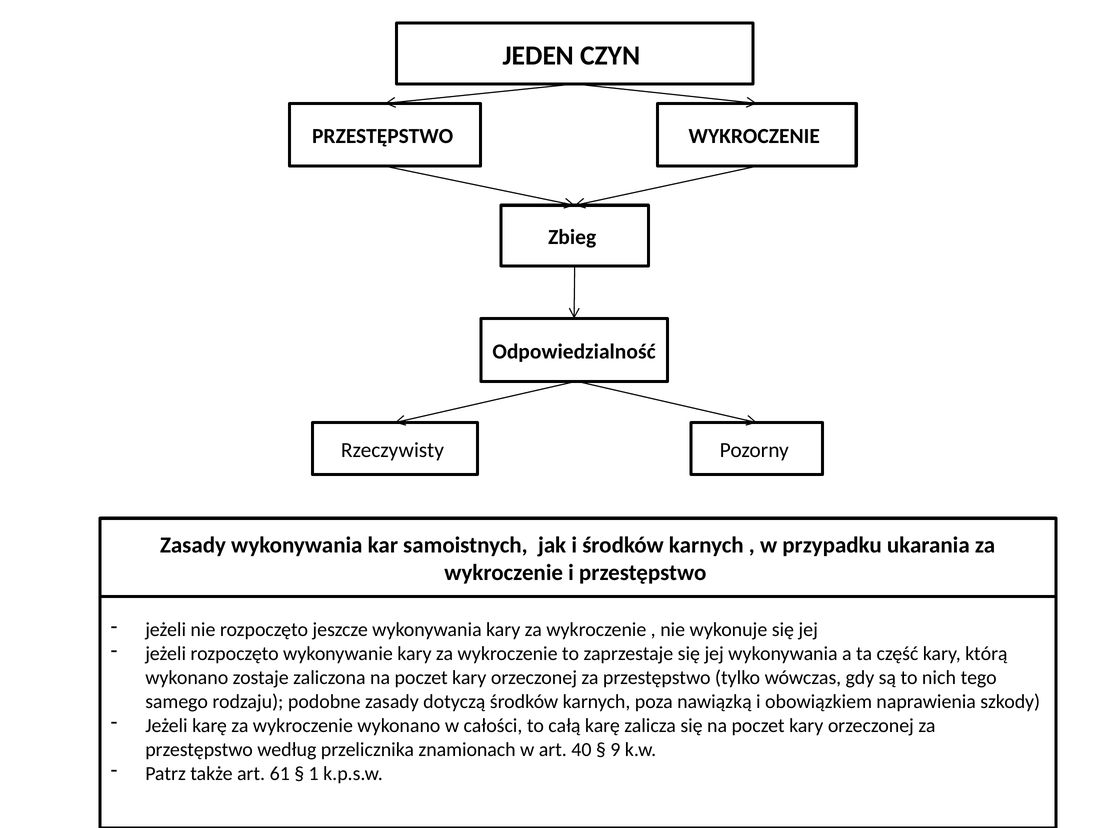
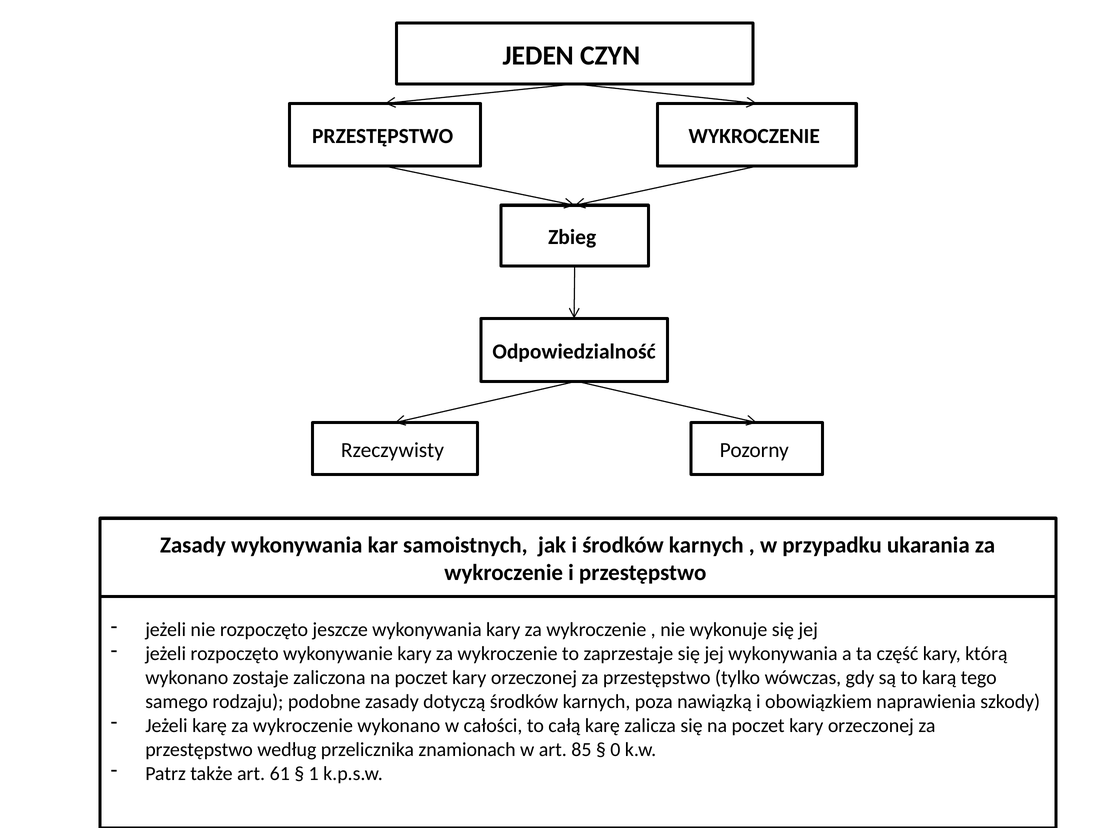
nich: nich -> karą
40: 40 -> 85
9: 9 -> 0
